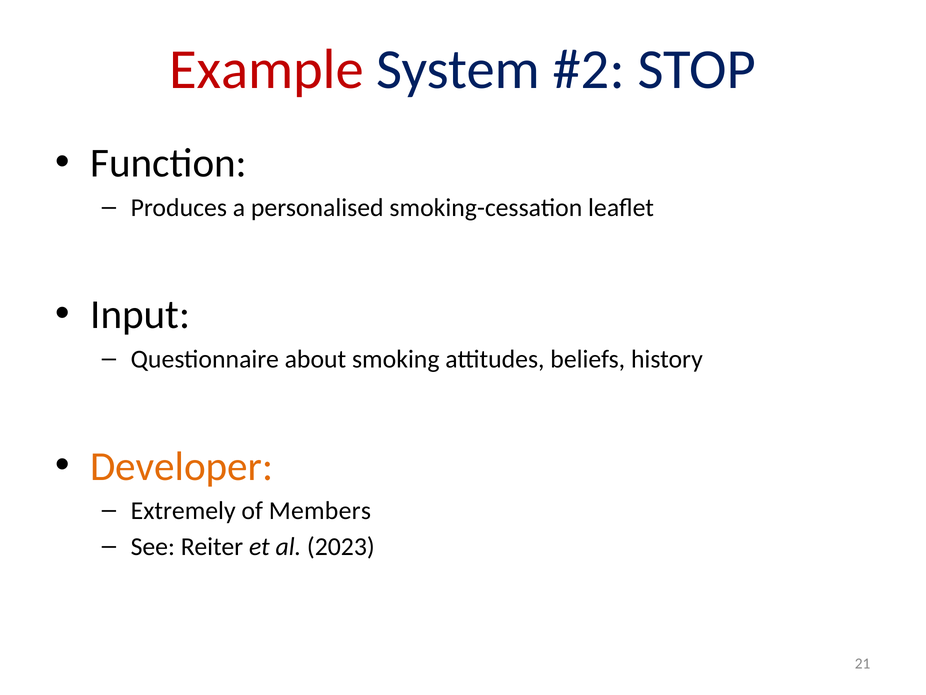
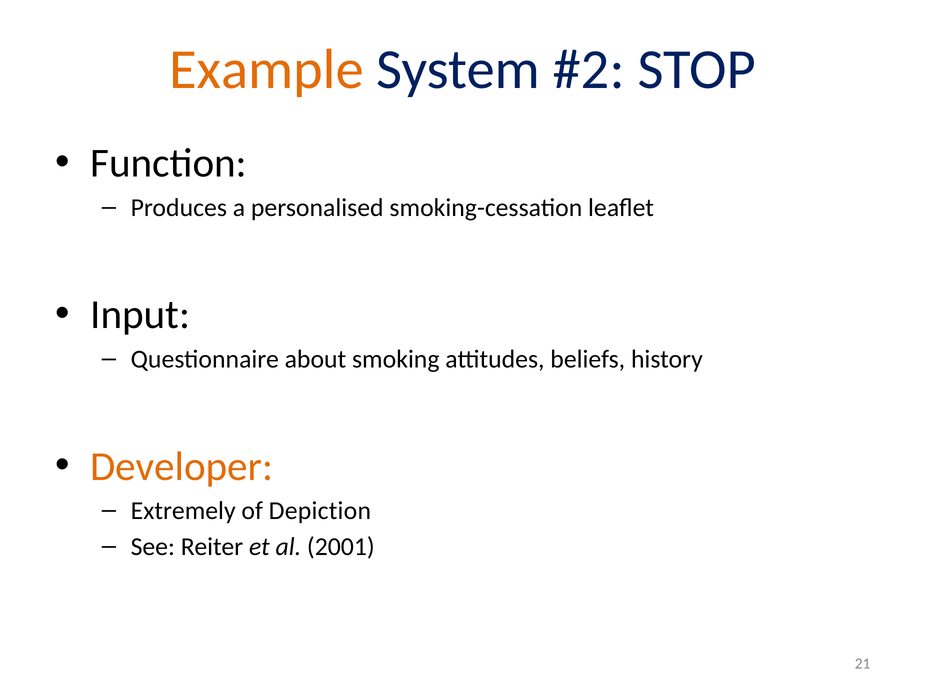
Example colour: red -> orange
Members: Members -> Depiction
2023: 2023 -> 2001
